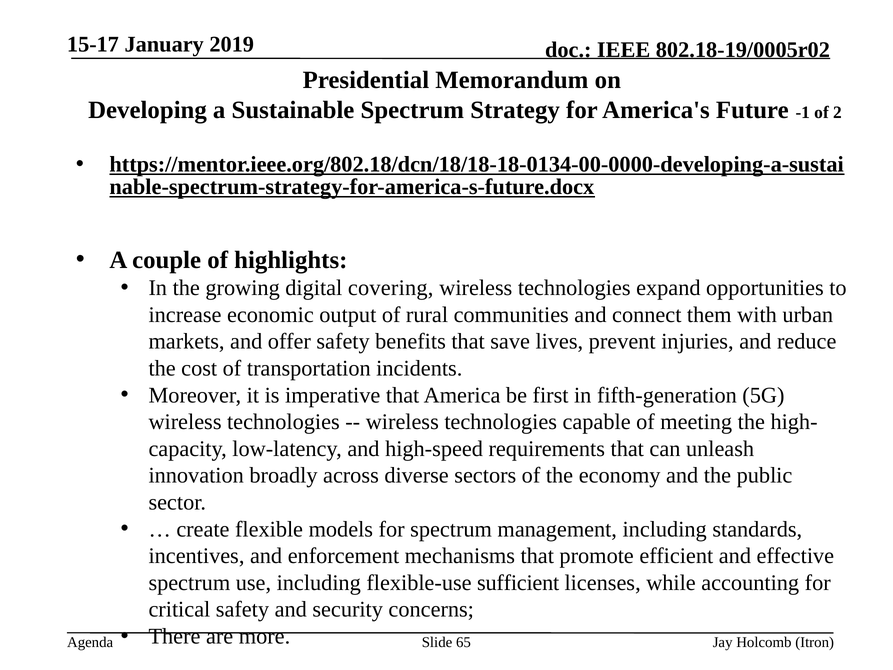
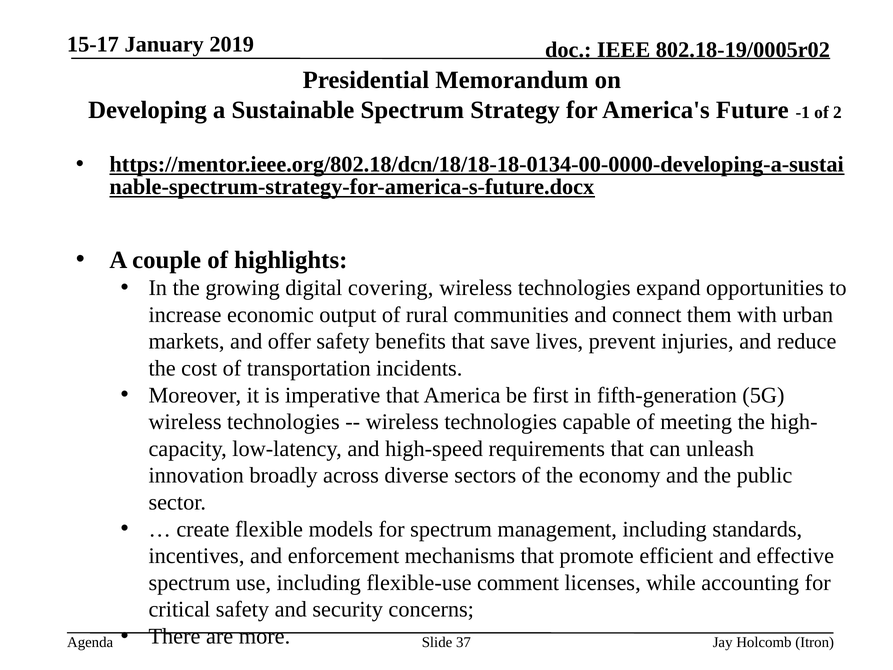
sufficient: sufficient -> comment
65: 65 -> 37
